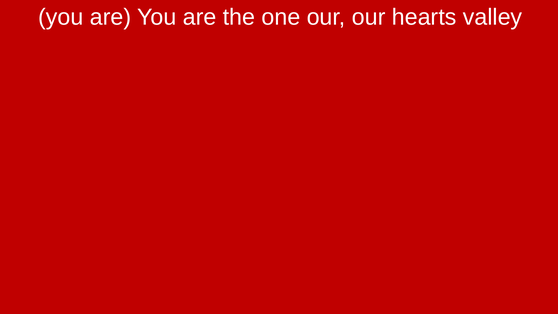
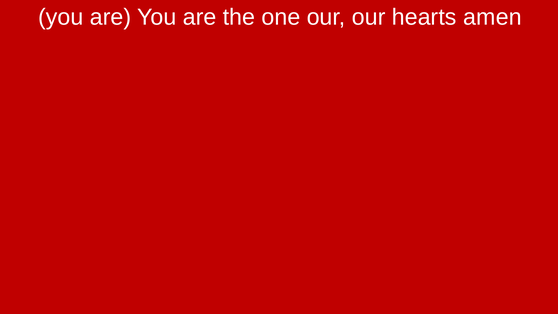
valley: valley -> amen
